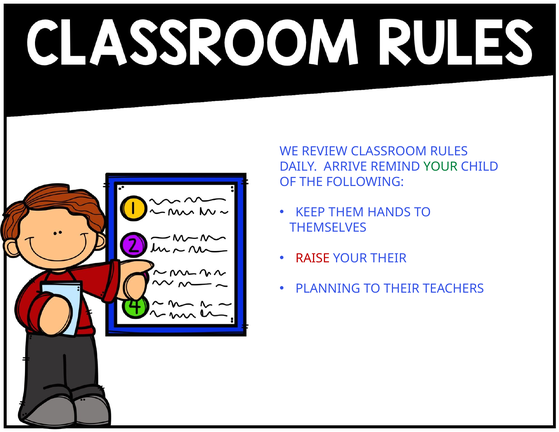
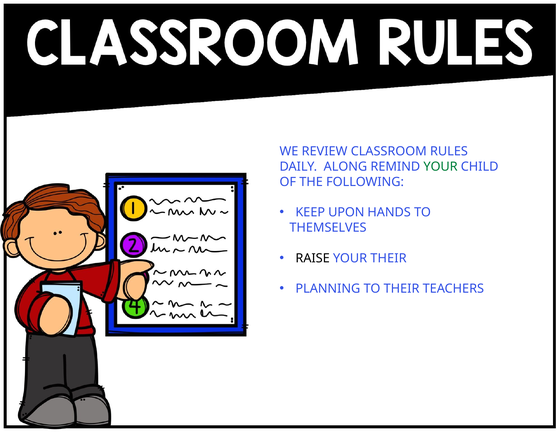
ARRIVE: ARRIVE -> ALONG
THEM: THEM -> UPON
RAISE colour: red -> black
